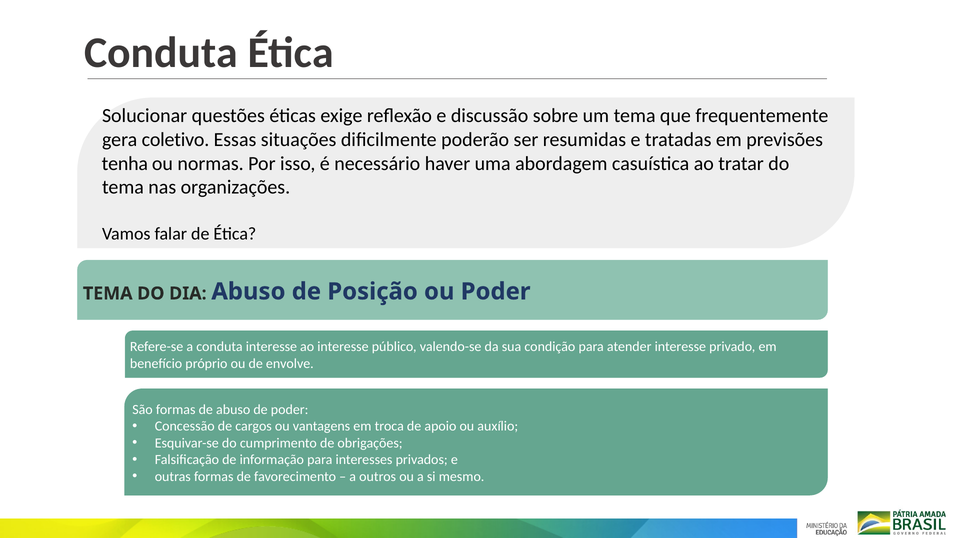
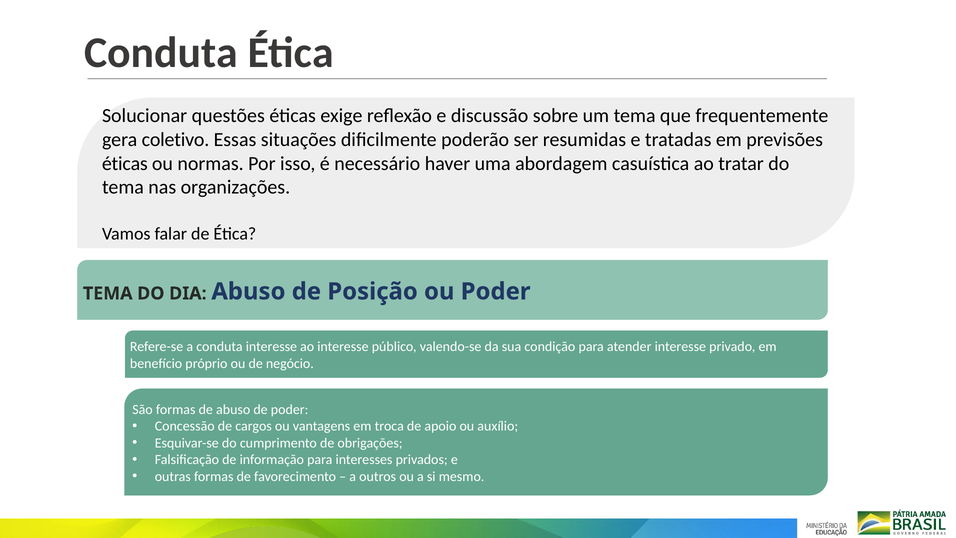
tenha at (125, 163): tenha -> éticas
envolve: envolve -> negócio
